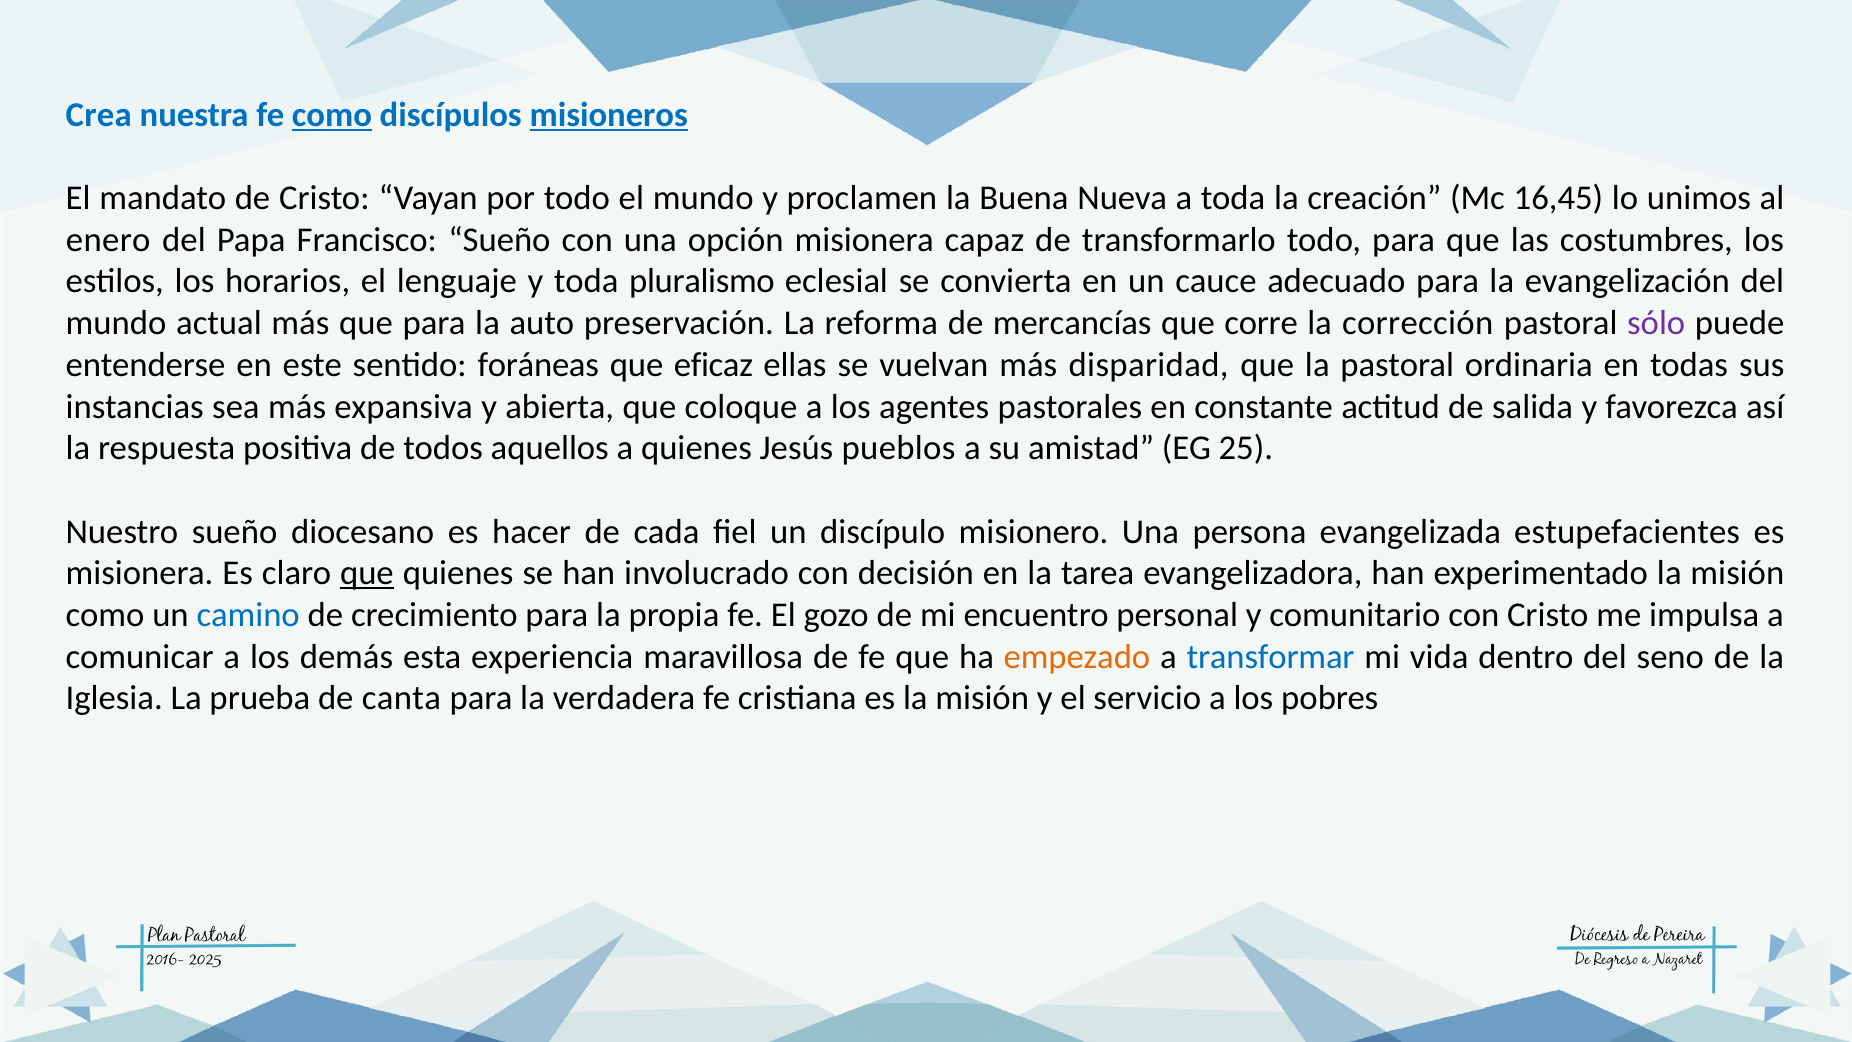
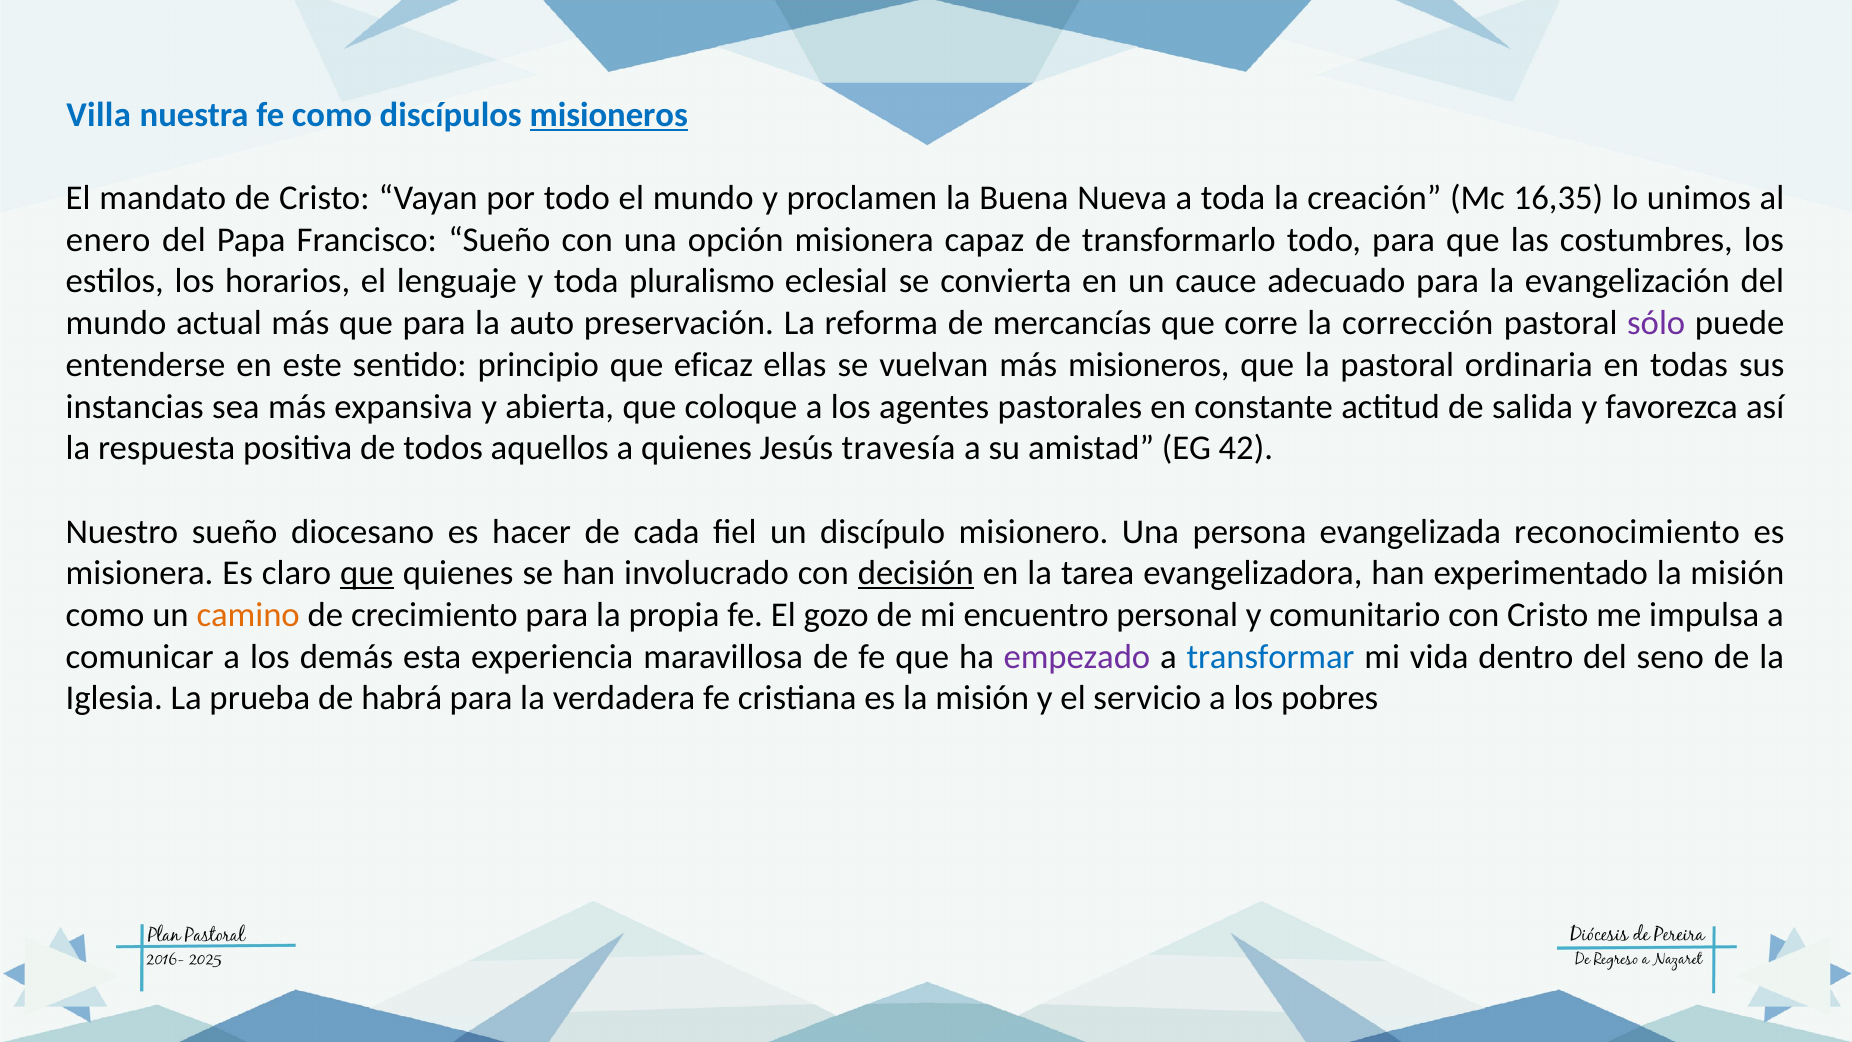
Crea: Crea -> Villa
como at (332, 115) underline: present -> none
16,45: 16,45 -> 16,35
foráneas: foráneas -> principio
más disparidad: disparidad -> misioneros
pueblos: pueblos -> travesía
25: 25 -> 42
estupefacientes: estupefacientes -> reconocimiento
decisión underline: none -> present
camino colour: blue -> orange
empezado colour: orange -> purple
canta: canta -> habrá
